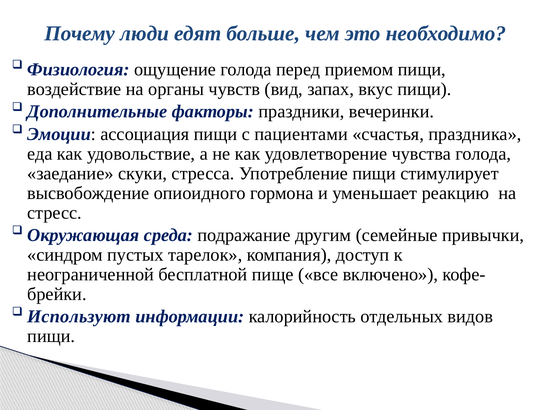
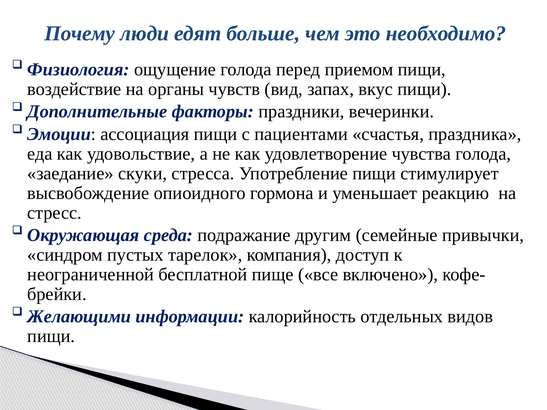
Используют: Используют -> Желающими
